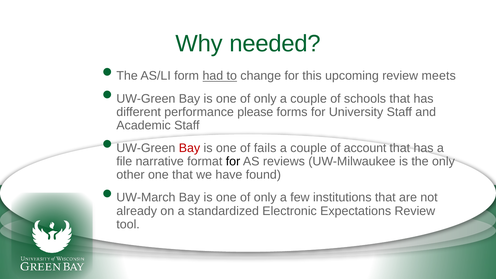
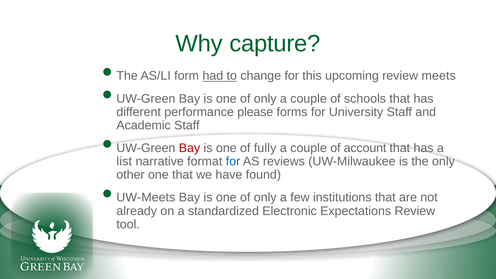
needed: needed -> capture
fails: fails -> fully
file: file -> list
for at (233, 161) colour: black -> blue
UW-March: UW-March -> UW-Meets
